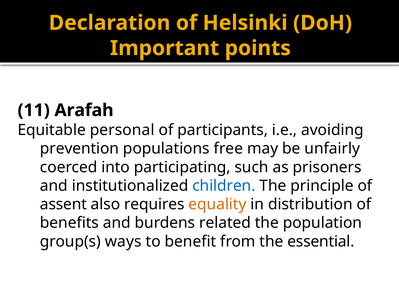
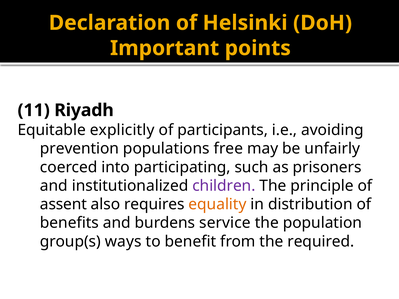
Arafah: Arafah -> Riyadh
personal: personal -> explicitly
children colour: blue -> purple
related: related -> service
essential: essential -> required
